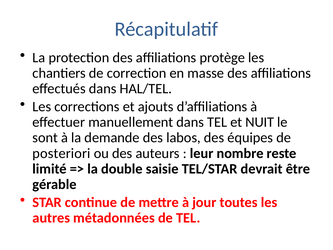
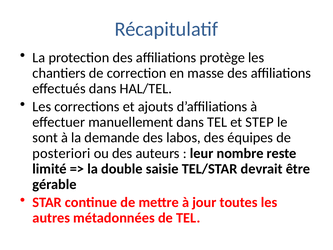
NUIT: NUIT -> STEP
